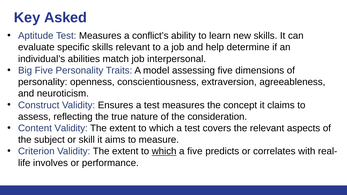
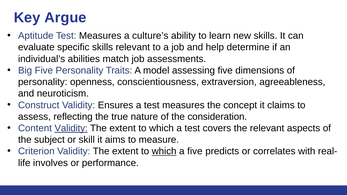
Asked: Asked -> Argue
conflict’s: conflict’s -> culture’s
interpersonal: interpersonal -> assessments
Validity at (71, 128) underline: none -> present
